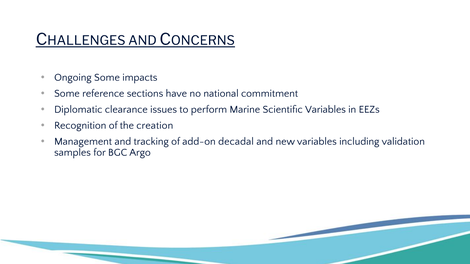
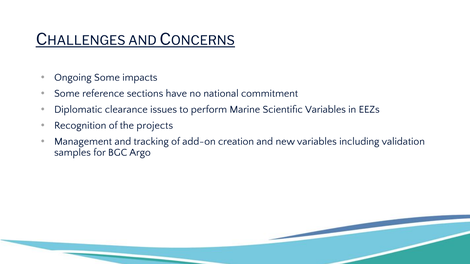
creation: creation -> projects
decadal: decadal -> creation
